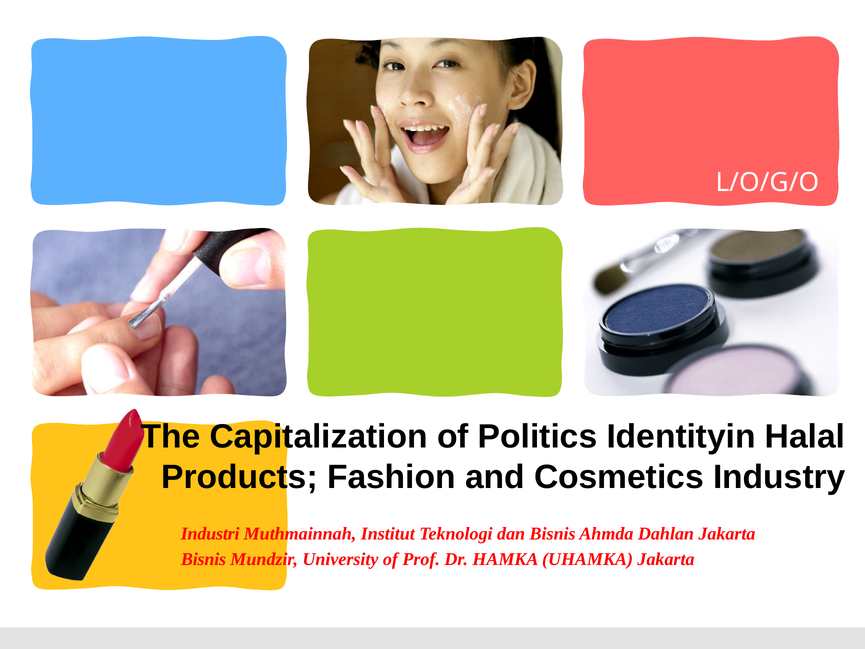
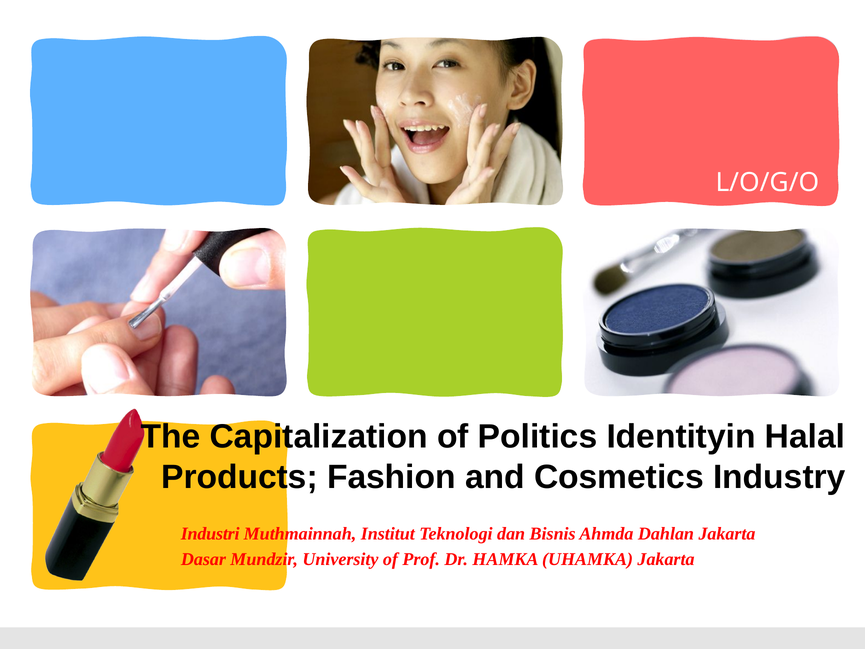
Bisnis at (204, 559): Bisnis -> Dasar
